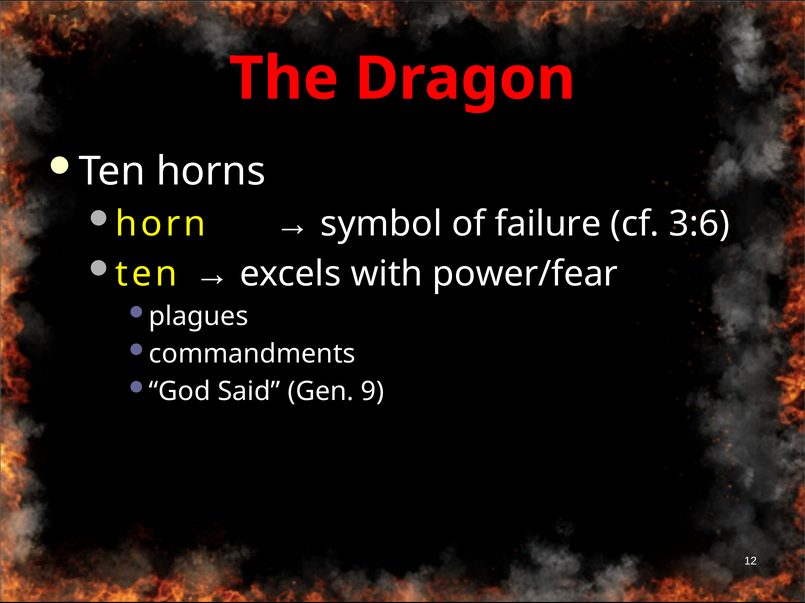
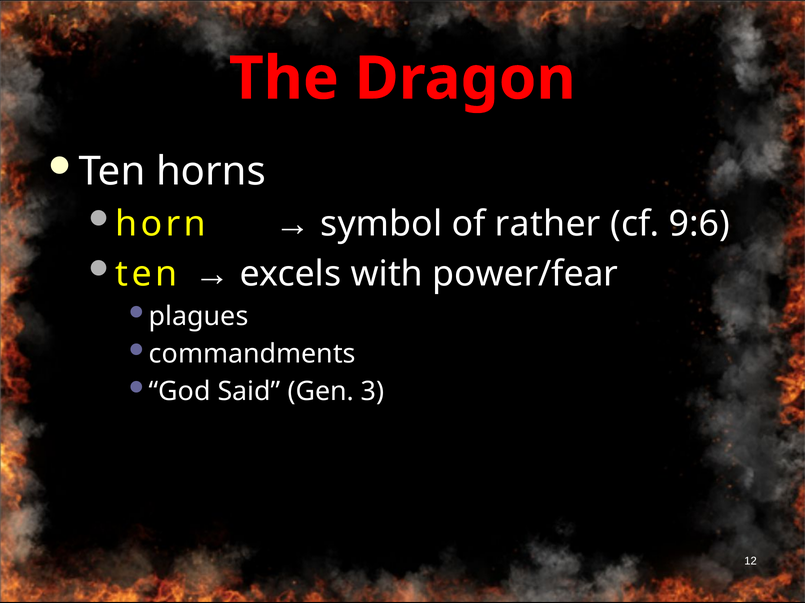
failure: failure -> rather
3:6: 3:6 -> 9:6
9: 9 -> 3
